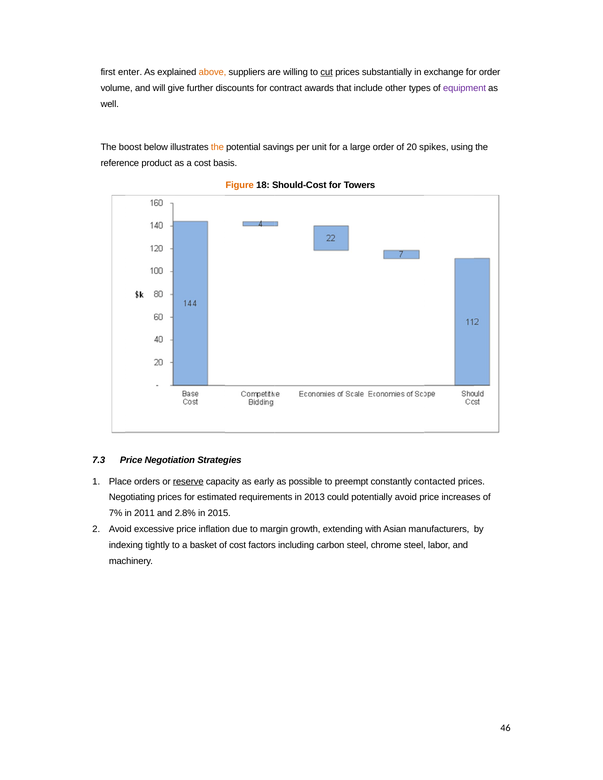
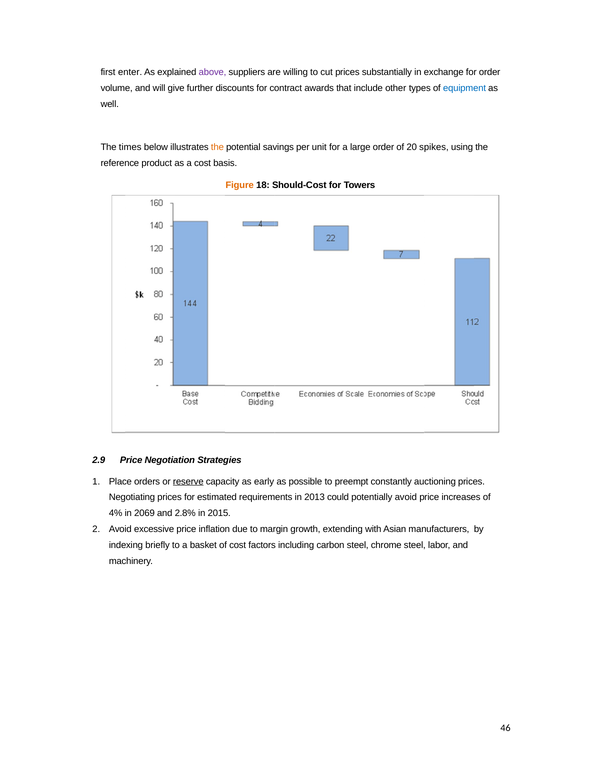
above colour: orange -> purple
cut underline: present -> none
equipment colour: purple -> blue
boost: boost -> times
7.3: 7.3 -> 2.9
contacted: contacted -> auctioning
7%: 7% -> 4%
2011: 2011 -> 2069
tightly: tightly -> briefly
